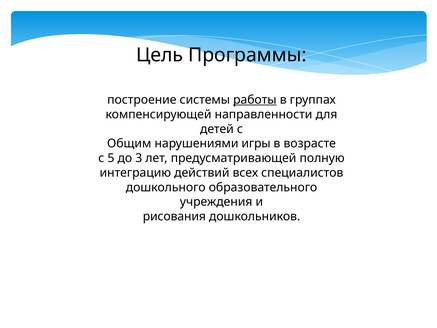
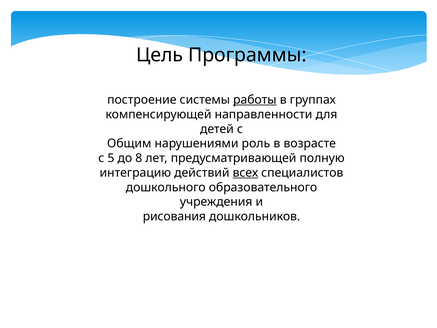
игры: игры -> роль
3: 3 -> 8
всех underline: none -> present
